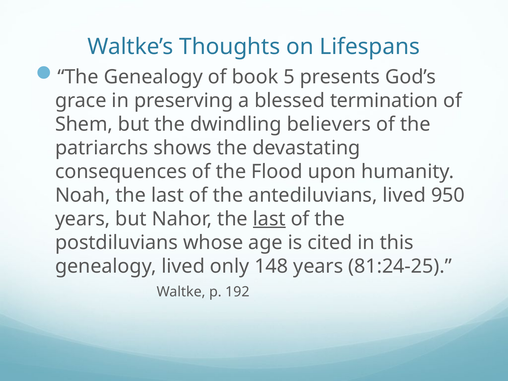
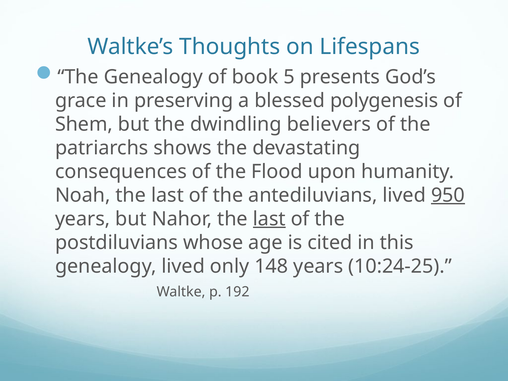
termination: termination -> polygenesis
950 underline: none -> present
81:24-25: 81:24-25 -> 10:24-25
